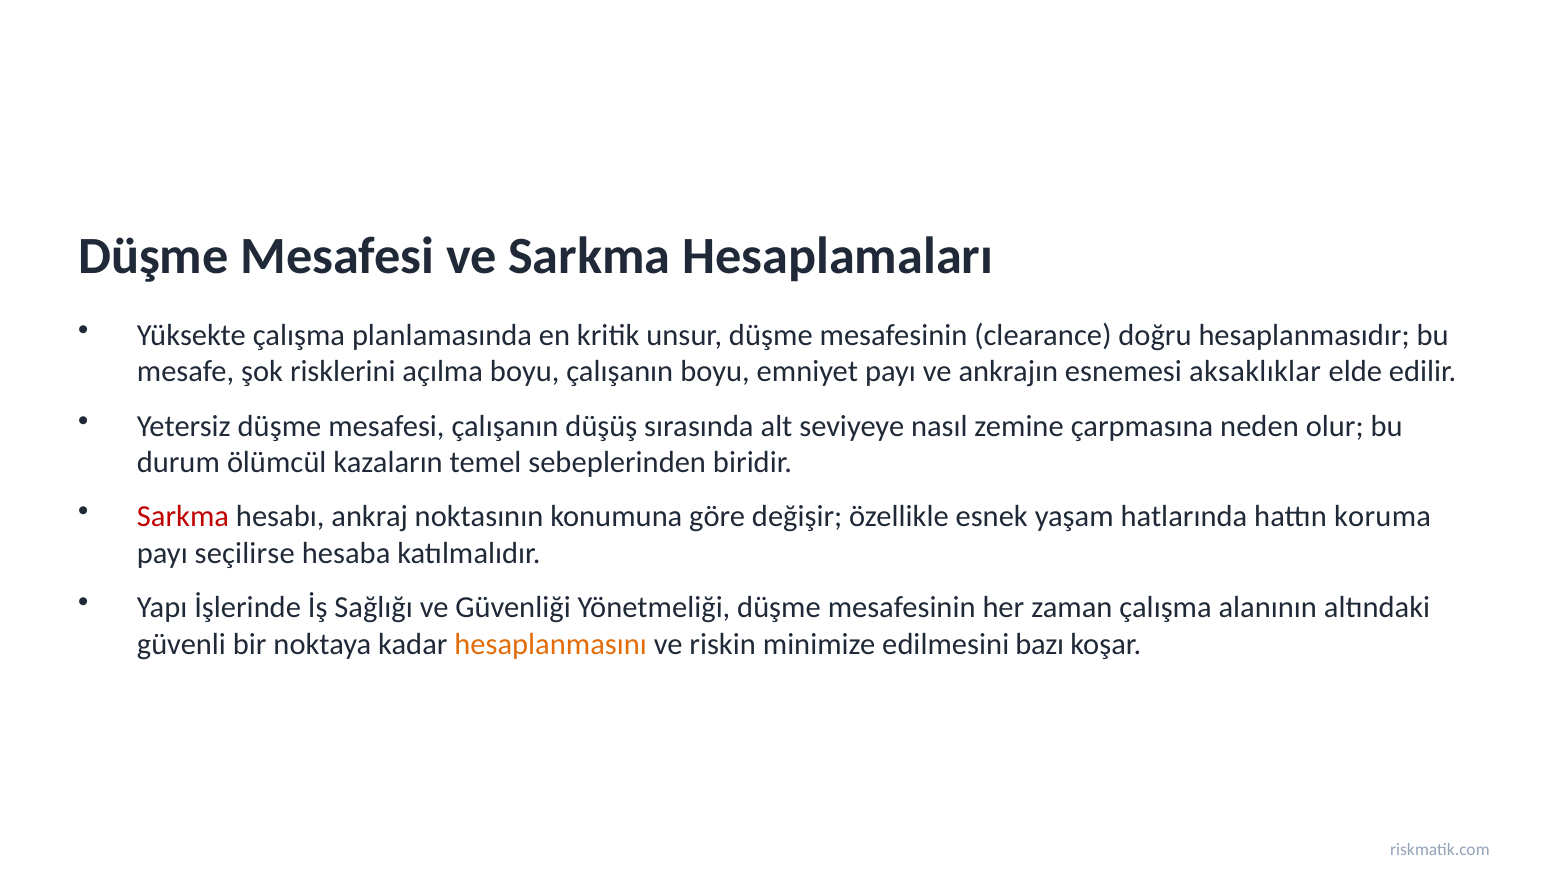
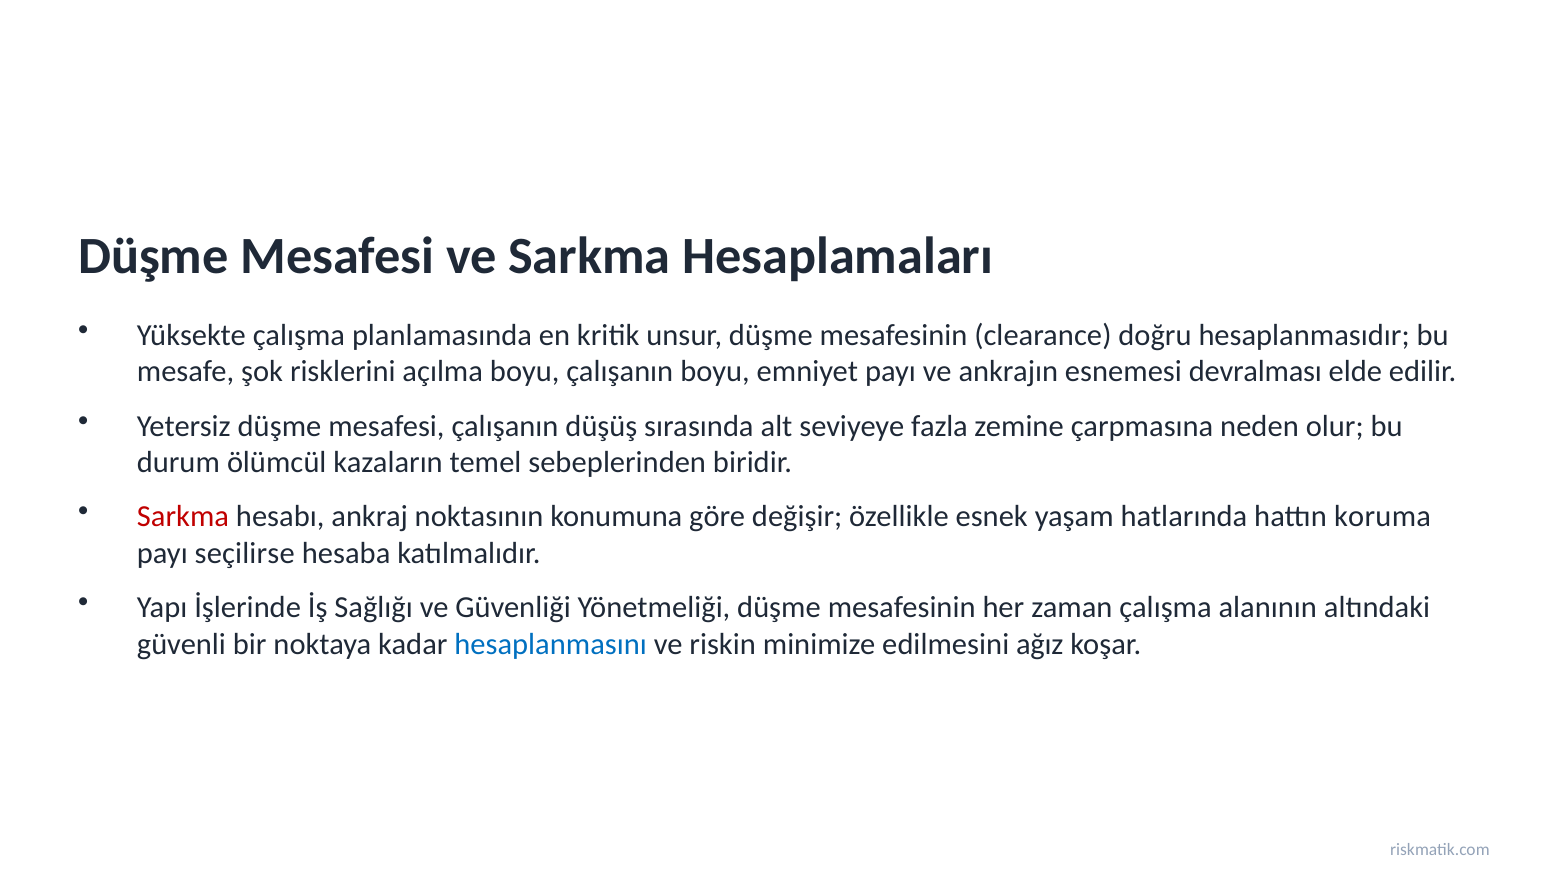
aksaklıklar: aksaklıklar -> devralması
nasıl: nasıl -> fazla
hesaplanmasını colour: orange -> blue
bazı: bazı -> ağız
